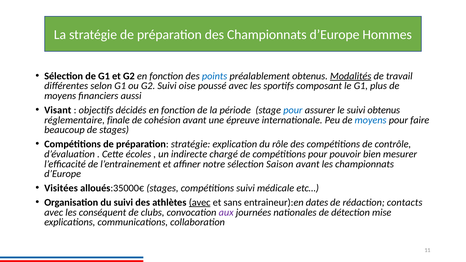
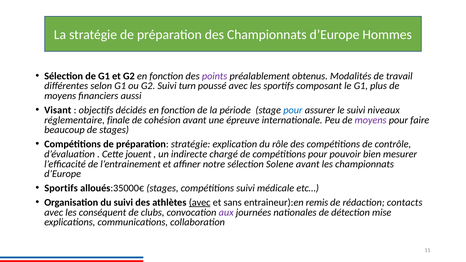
points colour: blue -> purple
Modalités underline: present -> none
oise: oise -> turn
suivi obtenus: obtenus -> niveaux
moyens at (371, 120) colour: blue -> purple
écoles: écoles -> jouent
Saison: Saison -> Solene
Visitées at (61, 188): Visitées -> Sportifs
dates: dates -> remis
